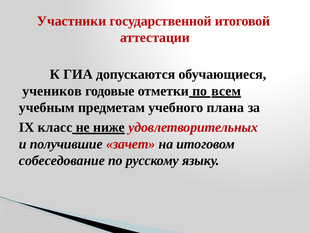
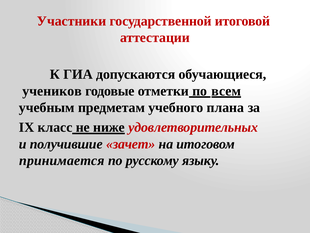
собеседование: собеседование -> принимается
